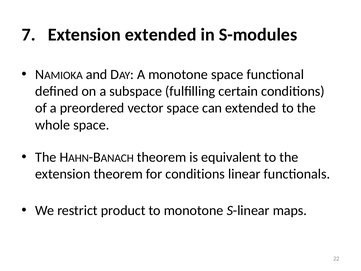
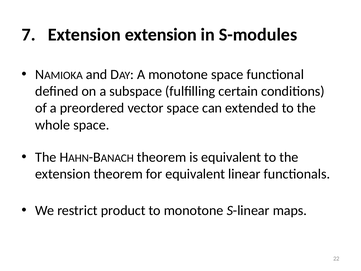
Extension extended: extended -> extension
for conditions: conditions -> equivalent
